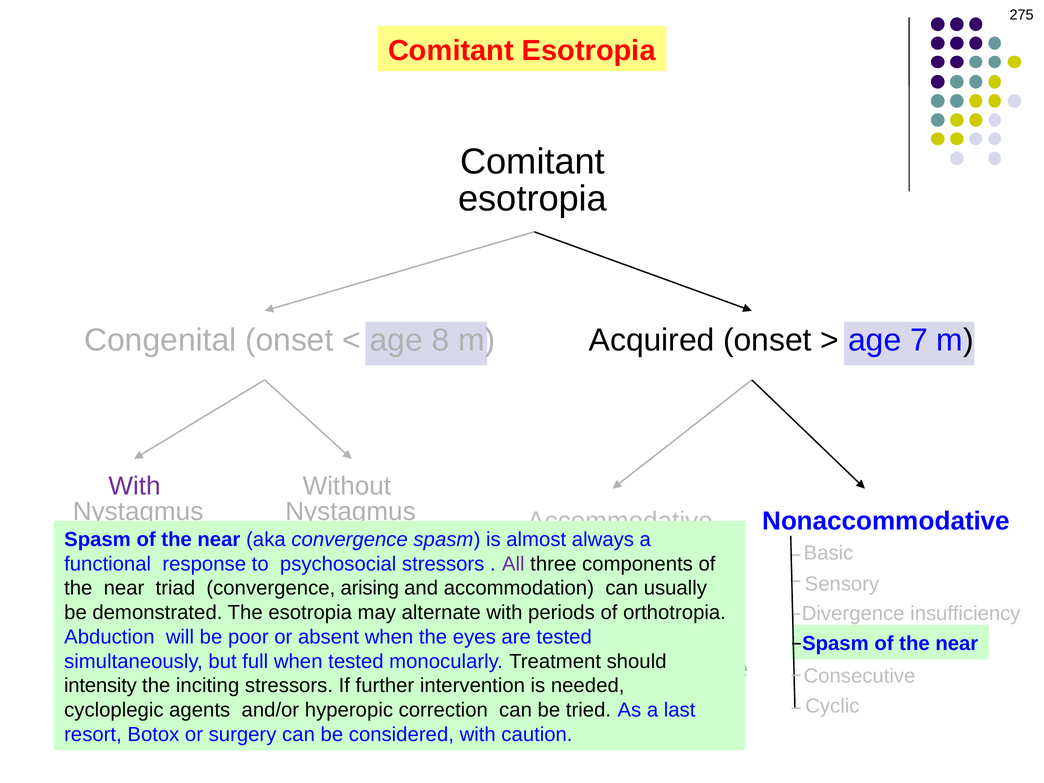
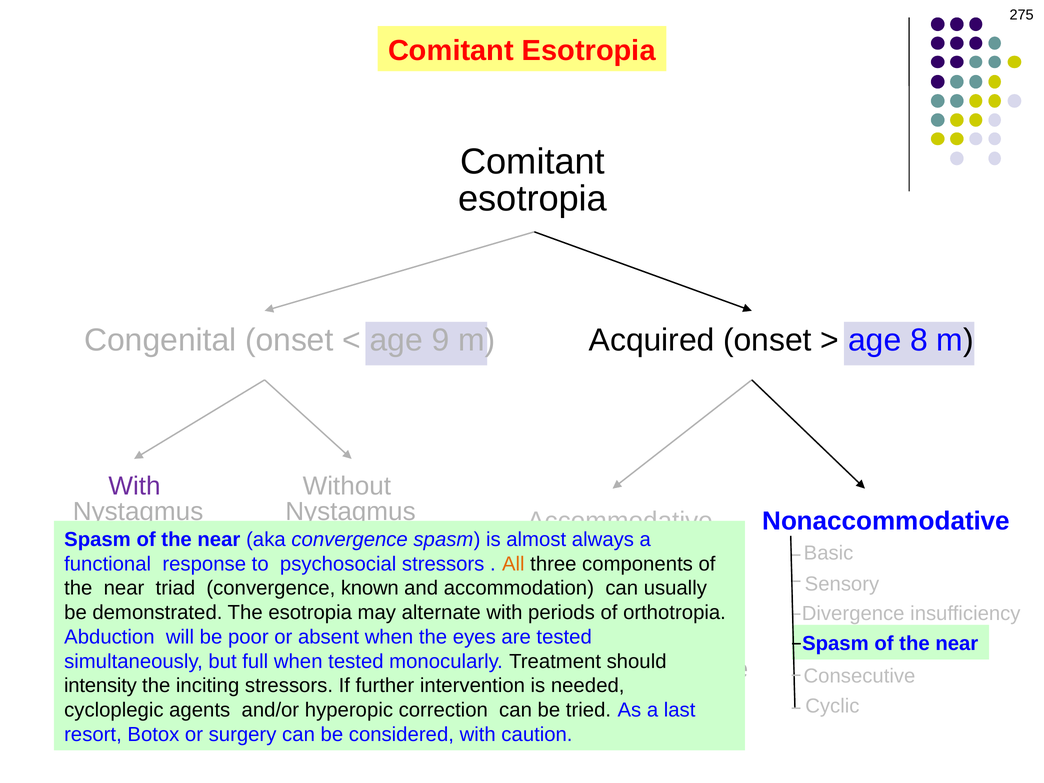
8: 8 -> 9
7: 7 -> 8
All colour: purple -> orange
arising: arising -> known
